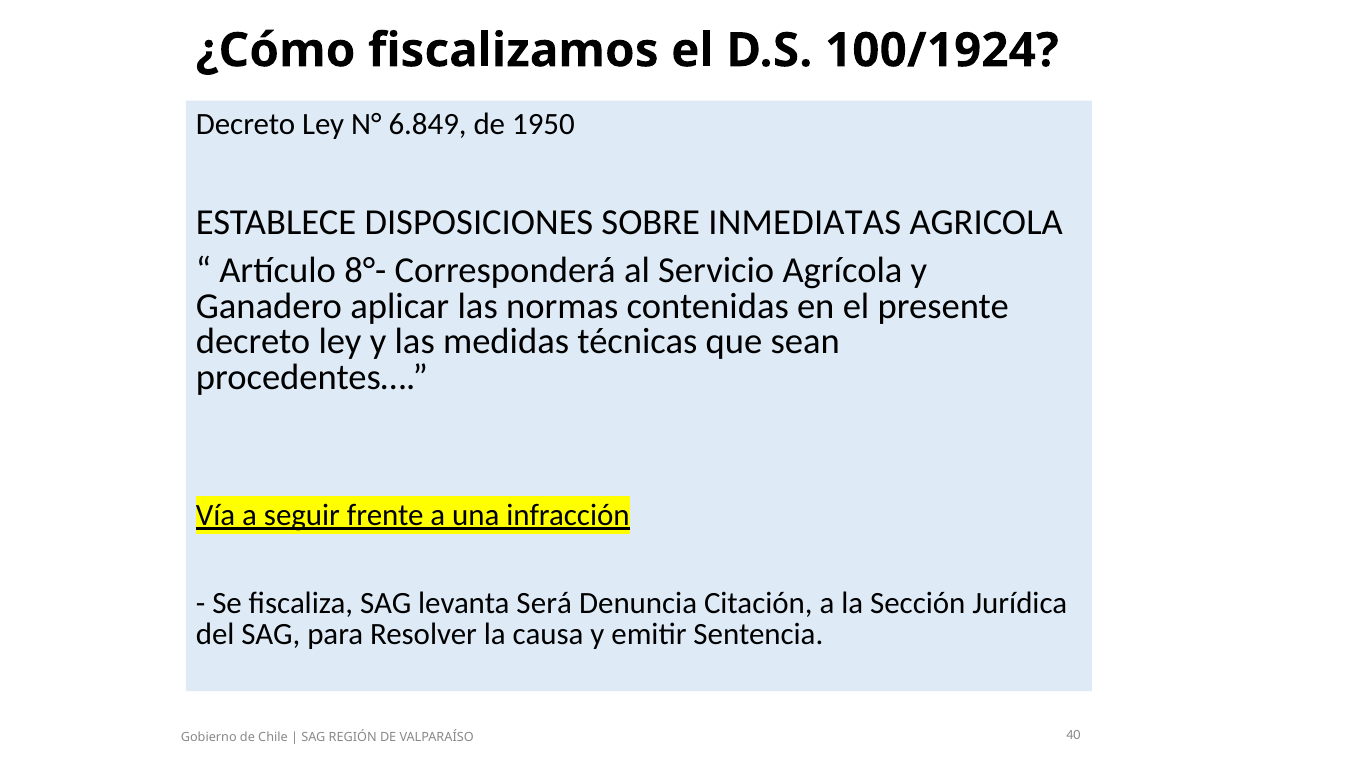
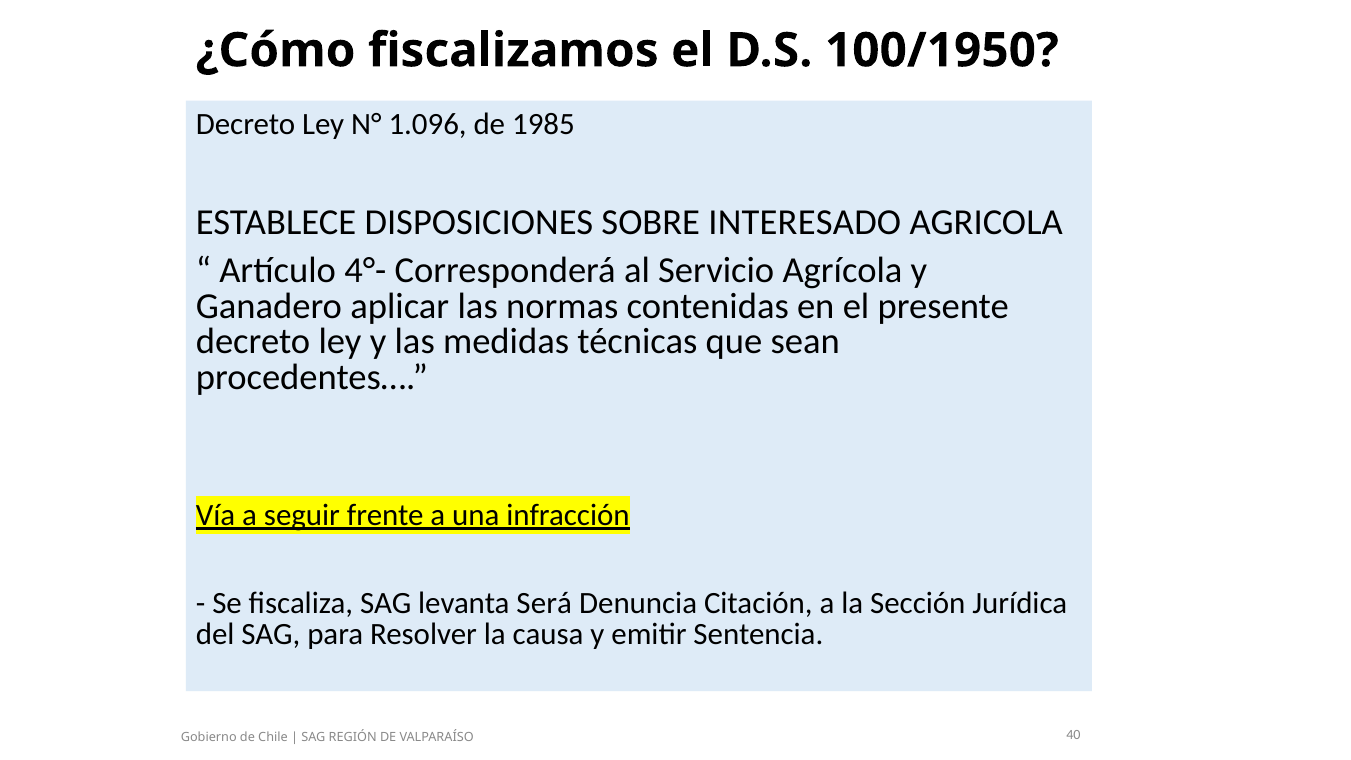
100/1924: 100/1924 -> 100/1950
6.849: 6.849 -> 1.096
1950: 1950 -> 1985
INMEDIATAS: INMEDIATAS -> INTERESADO
8°-: 8°- -> 4°-
